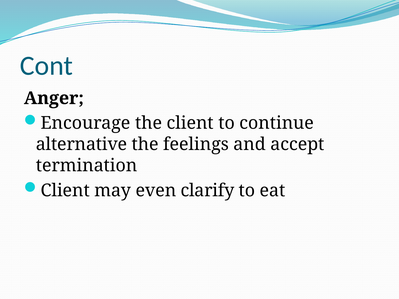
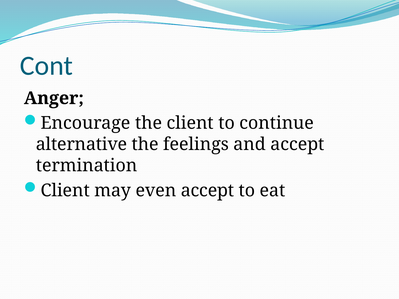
even clarify: clarify -> accept
